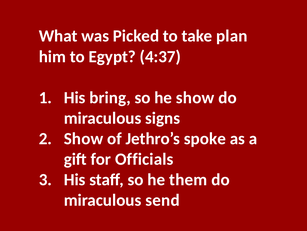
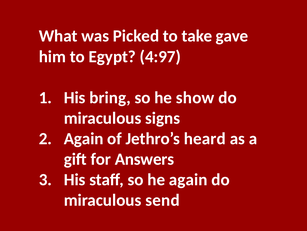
plan: plan -> gave
4:37: 4:37 -> 4:97
Show at (84, 138): Show -> Again
spoke: spoke -> heard
Officials: Officials -> Answers
he them: them -> again
